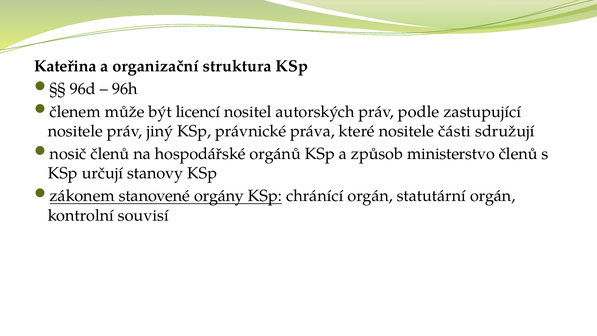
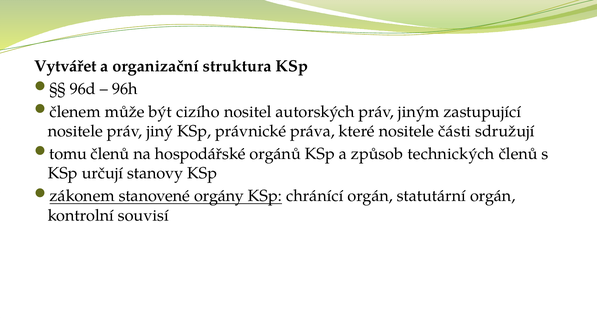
Kateřina: Kateřina -> Vytvářet
licencí: licencí -> cizího
podle: podle -> jiným
nosič: nosič -> tomu
ministerstvo: ministerstvo -> technických
